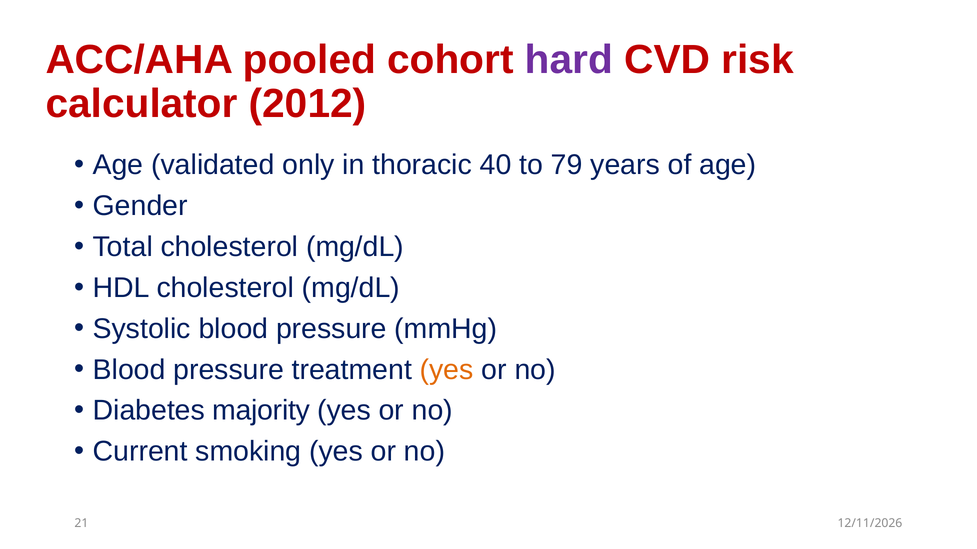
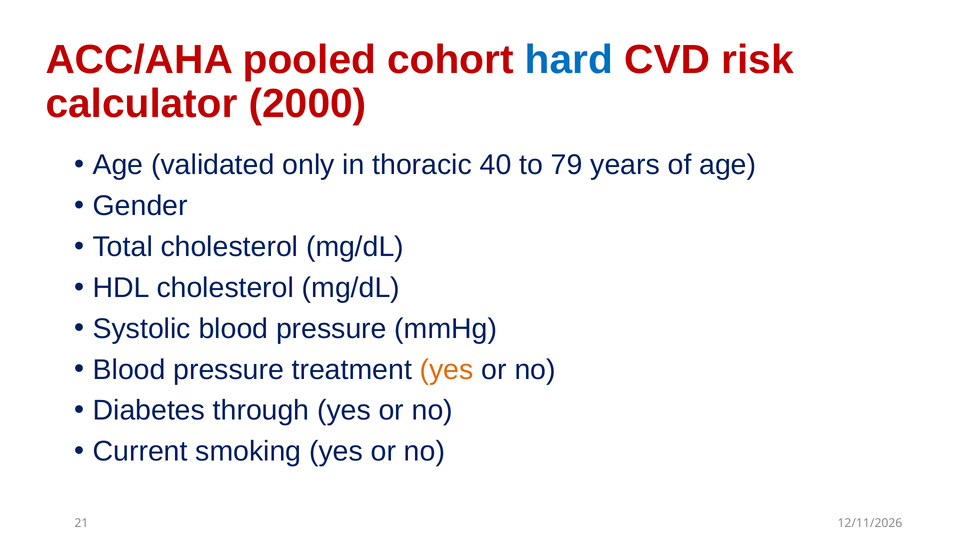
hard colour: purple -> blue
2012: 2012 -> 2000
majority: majority -> through
